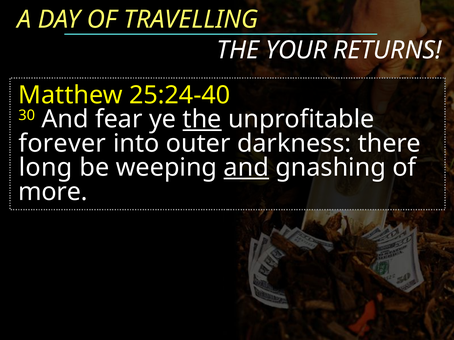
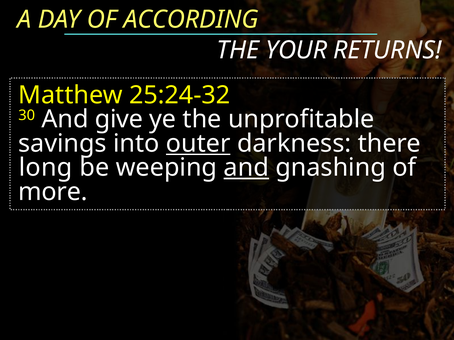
TRAVELLING: TRAVELLING -> ACCORDING
25:24-40: 25:24-40 -> 25:24-32
fear: fear -> give
the at (202, 119) underline: present -> none
forever: forever -> savings
outer underline: none -> present
